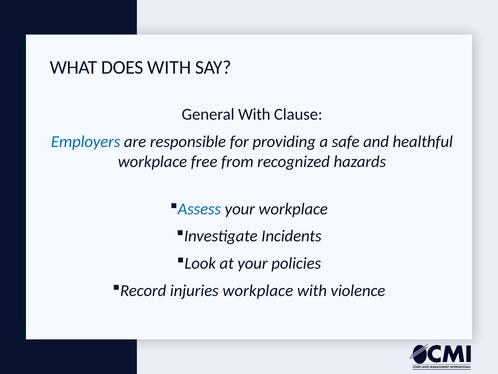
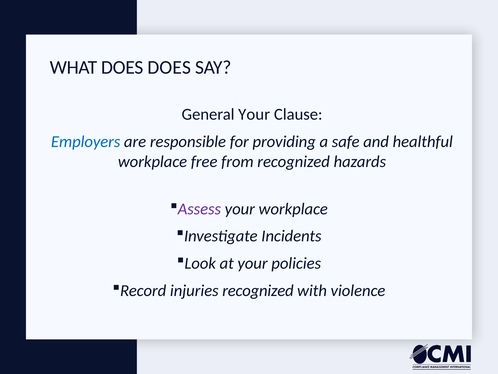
DOES WITH: WITH -> DOES
General With: With -> Your
Assess colour: blue -> purple
injuries workplace: workplace -> recognized
